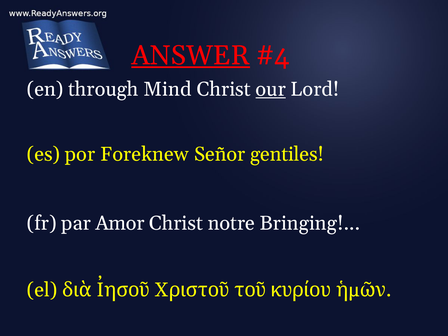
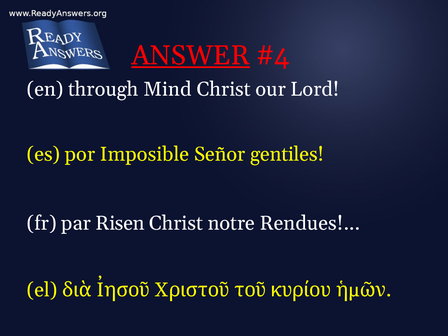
our underline: present -> none
Foreknew: Foreknew -> Imposible
Amor: Amor -> Risen
Bringing: Bringing -> Rendues
